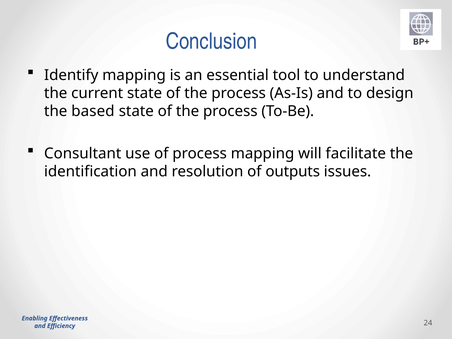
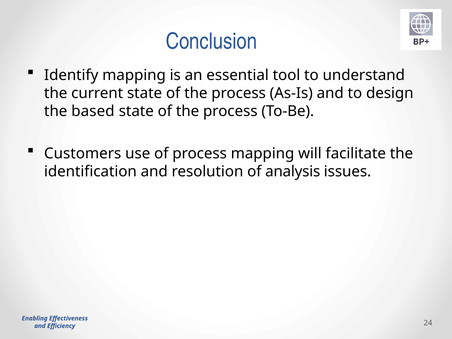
Consultant: Consultant -> Customers
outputs: outputs -> analysis
